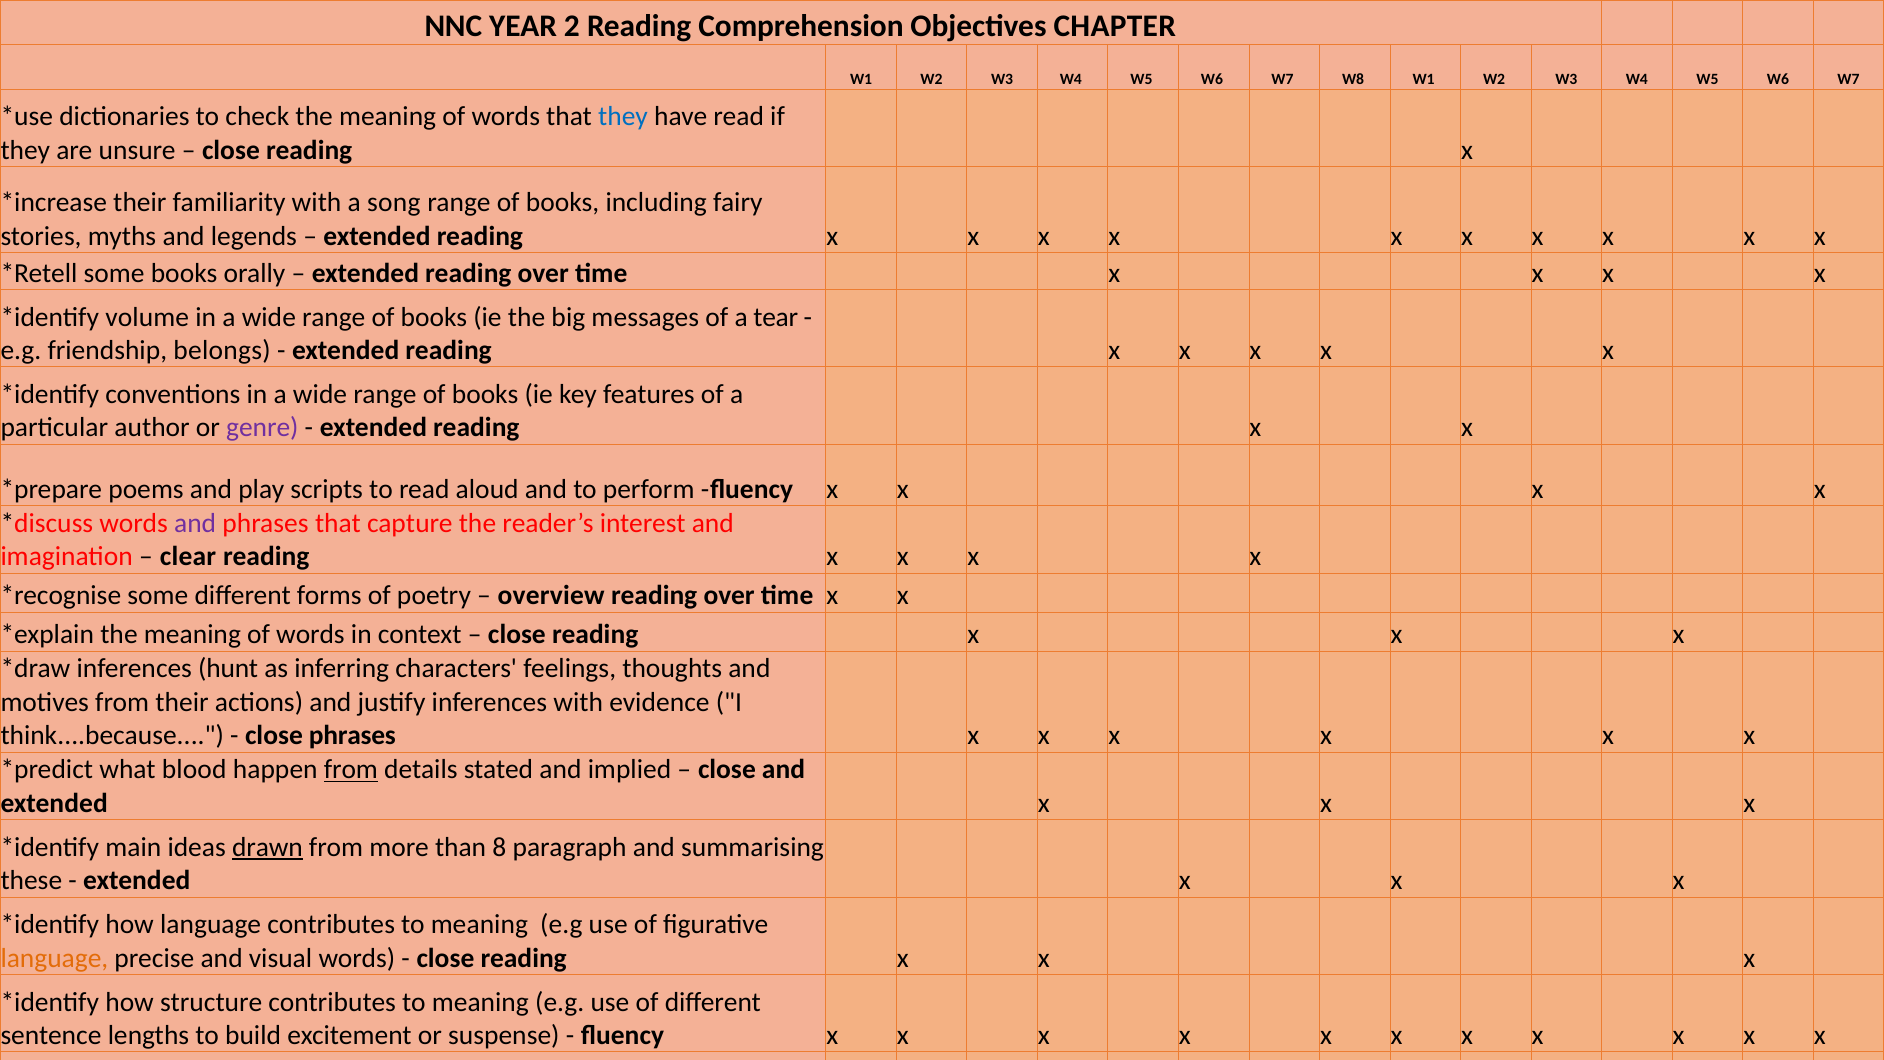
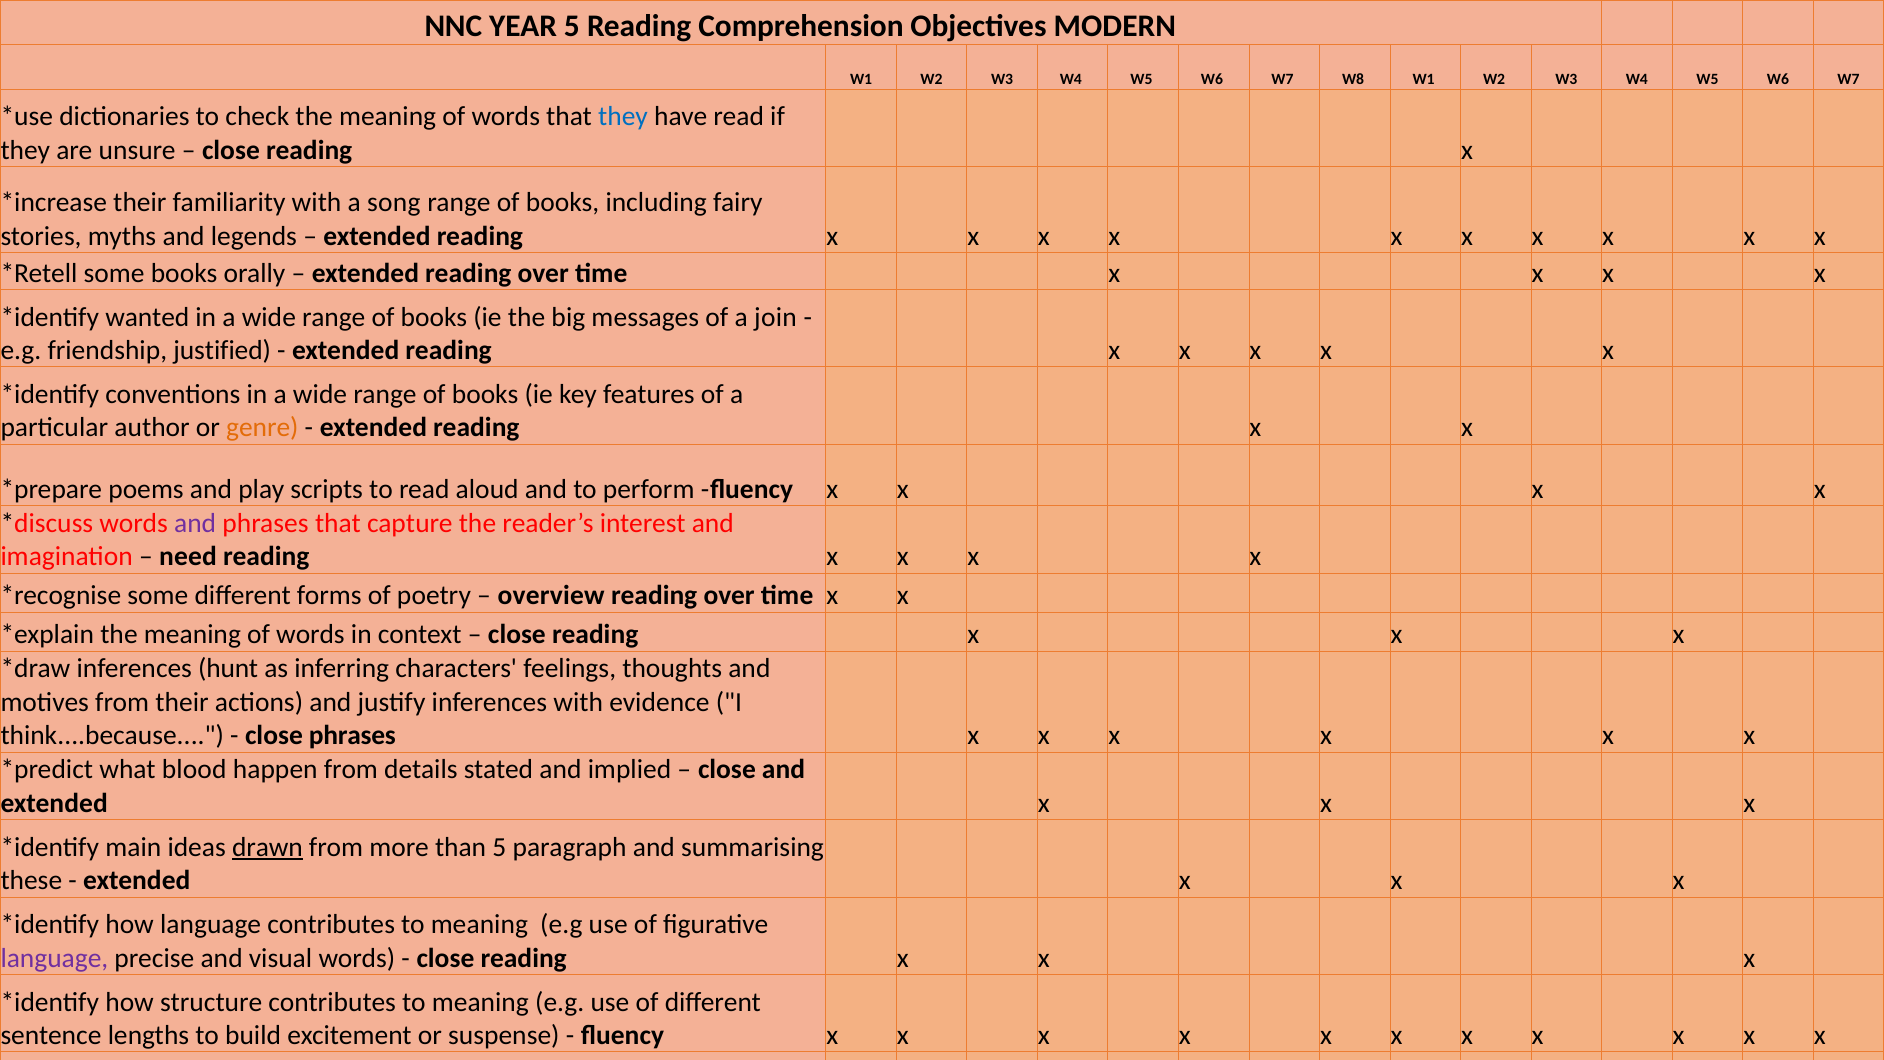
YEAR 2: 2 -> 5
CHAPTER: CHAPTER -> MODERN
volume: volume -> wanted
tear: tear -> join
belongs: belongs -> justified
genre colour: purple -> orange
clear: clear -> need
from at (351, 770) underline: present -> none
than 8: 8 -> 5
language at (54, 958) colour: orange -> purple
